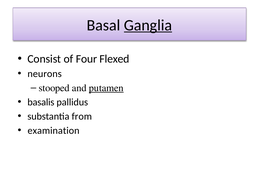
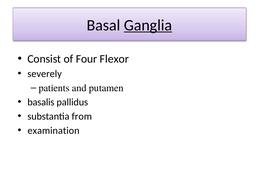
Flexed: Flexed -> Flexor
neurons: neurons -> severely
stooped: stooped -> patients
putamen underline: present -> none
